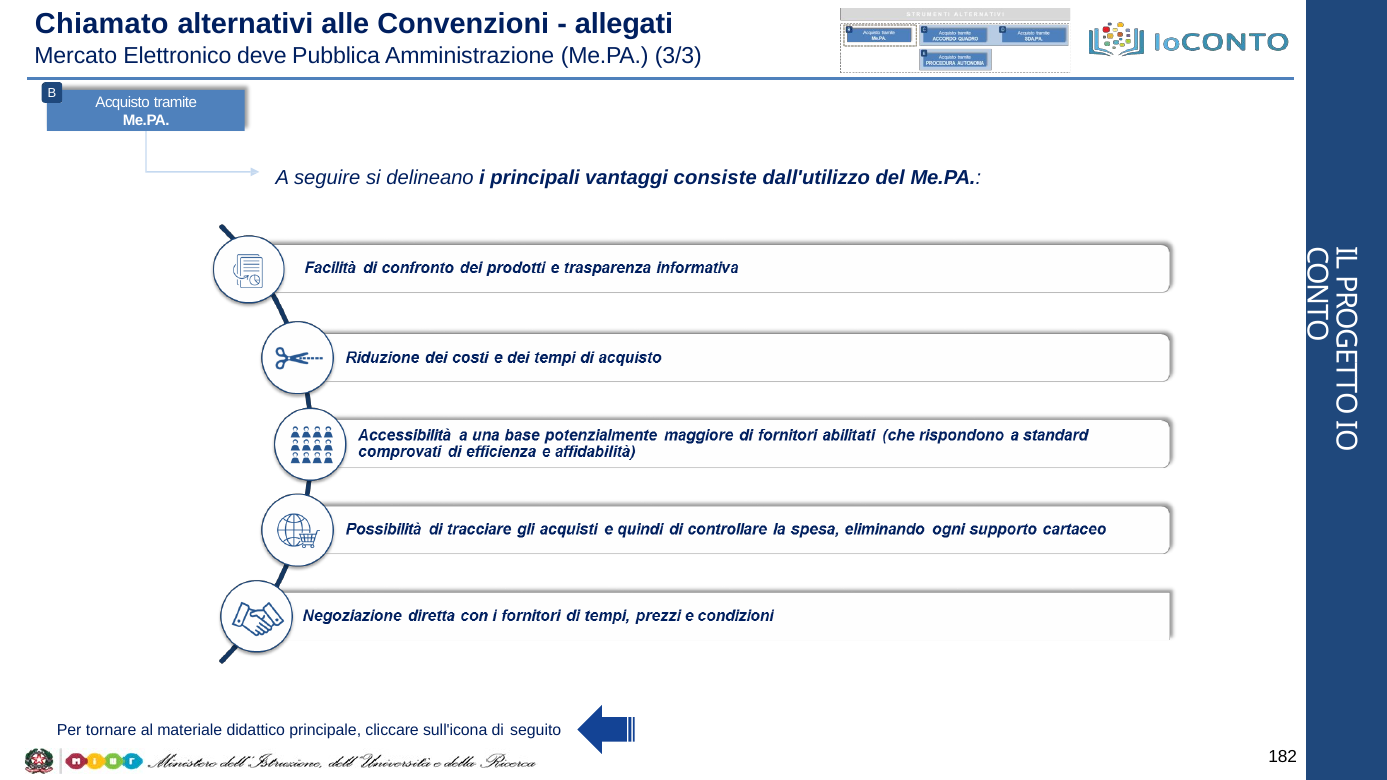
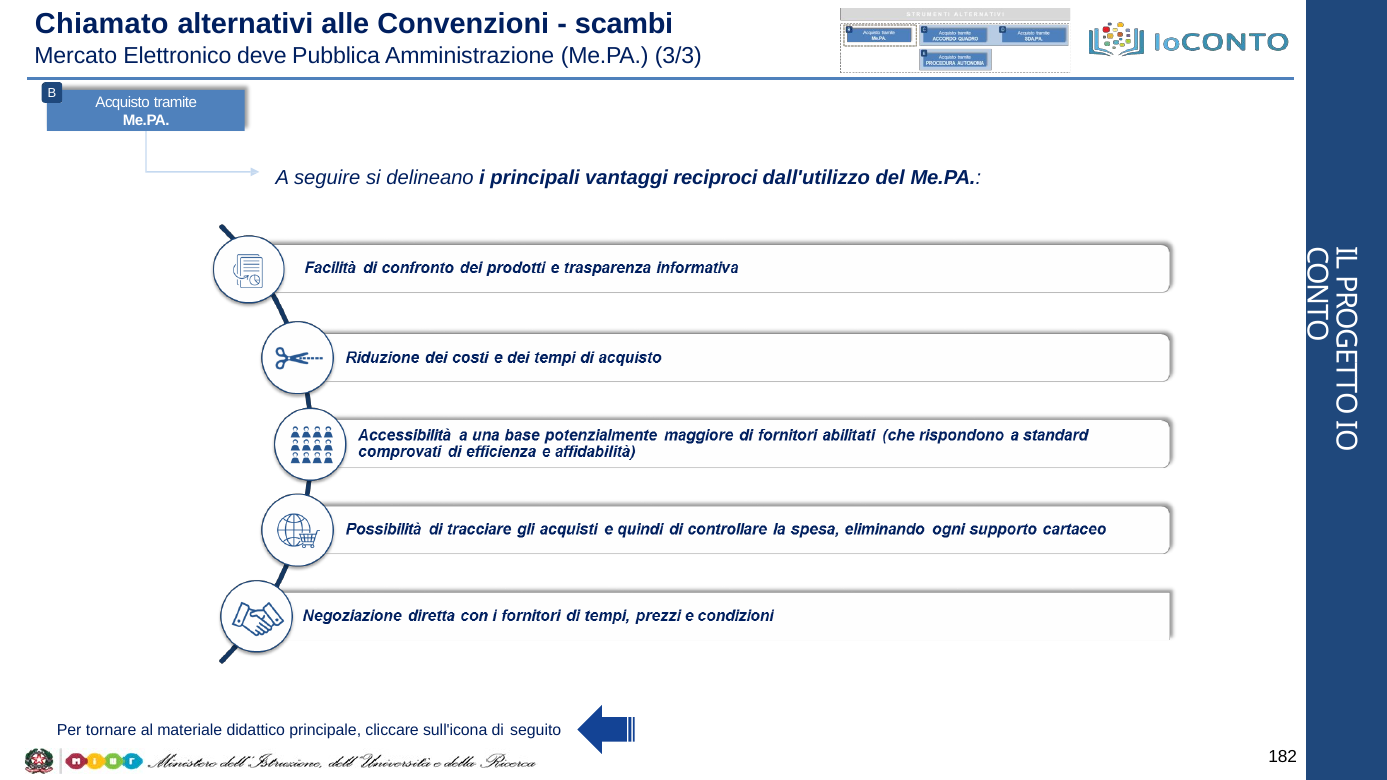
allegati: allegati -> scambi
consiste: consiste -> reciproci
